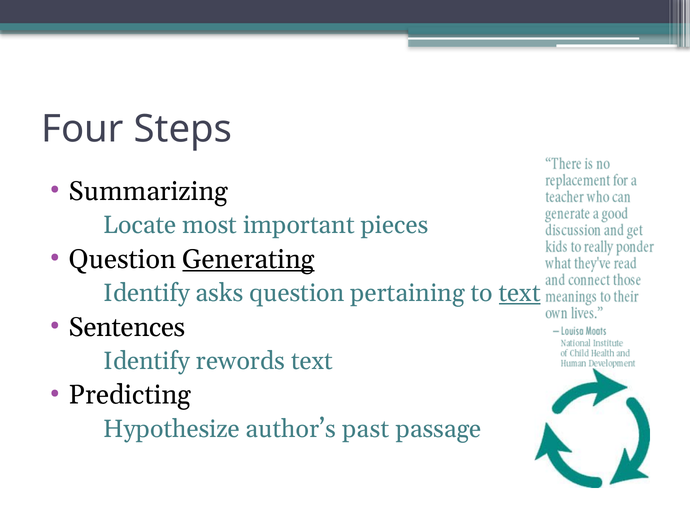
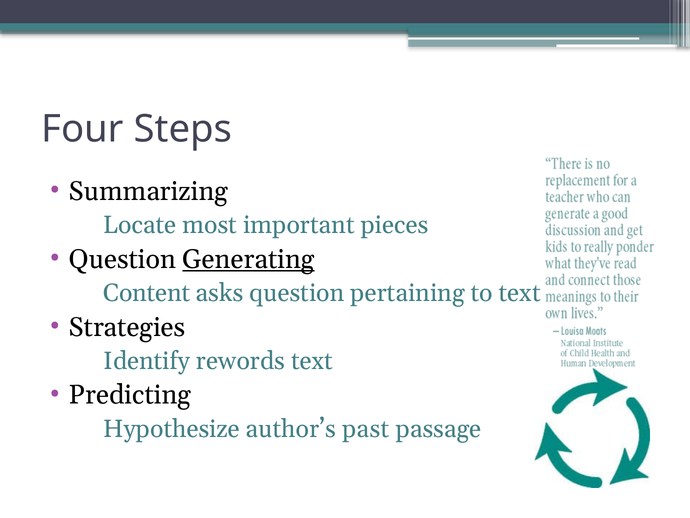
Identify at (147, 293): Identify -> Content
text at (520, 293) underline: present -> none
Sentences: Sentences -> Strategies
